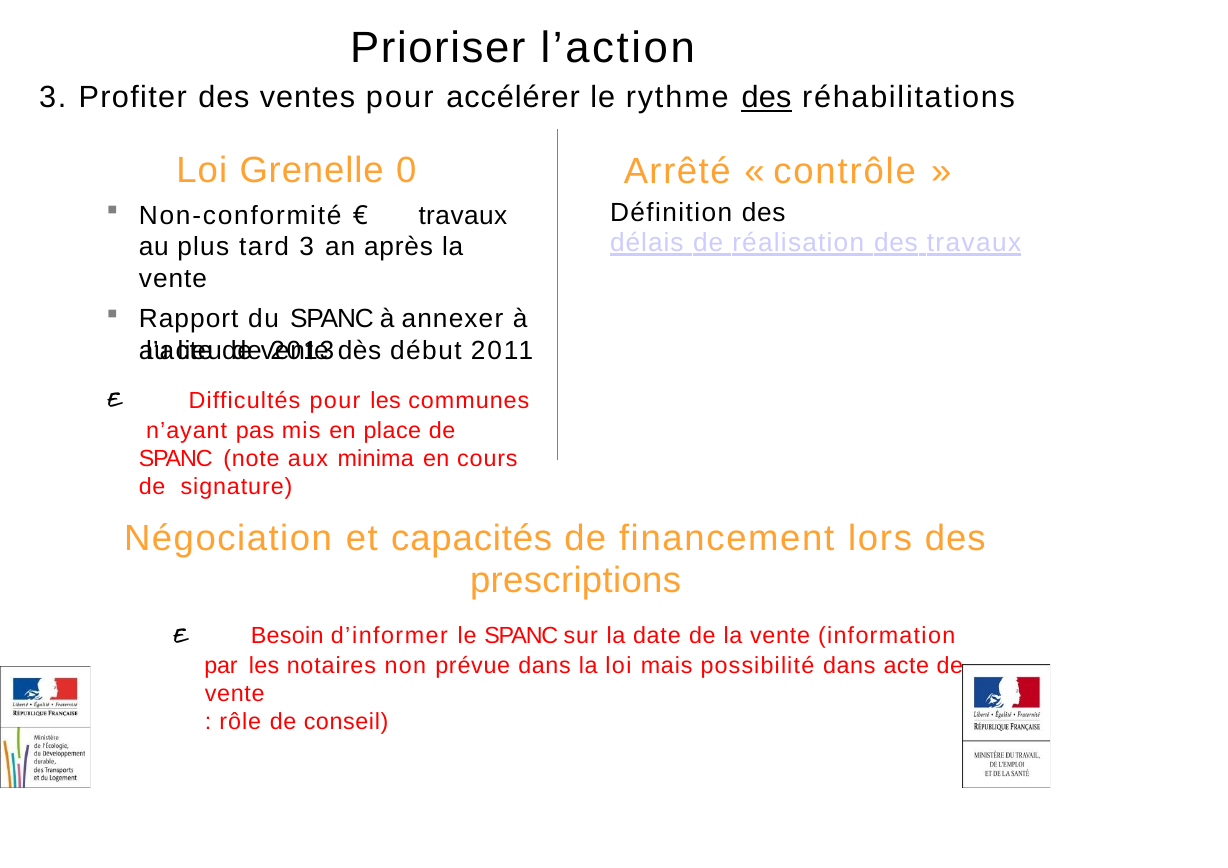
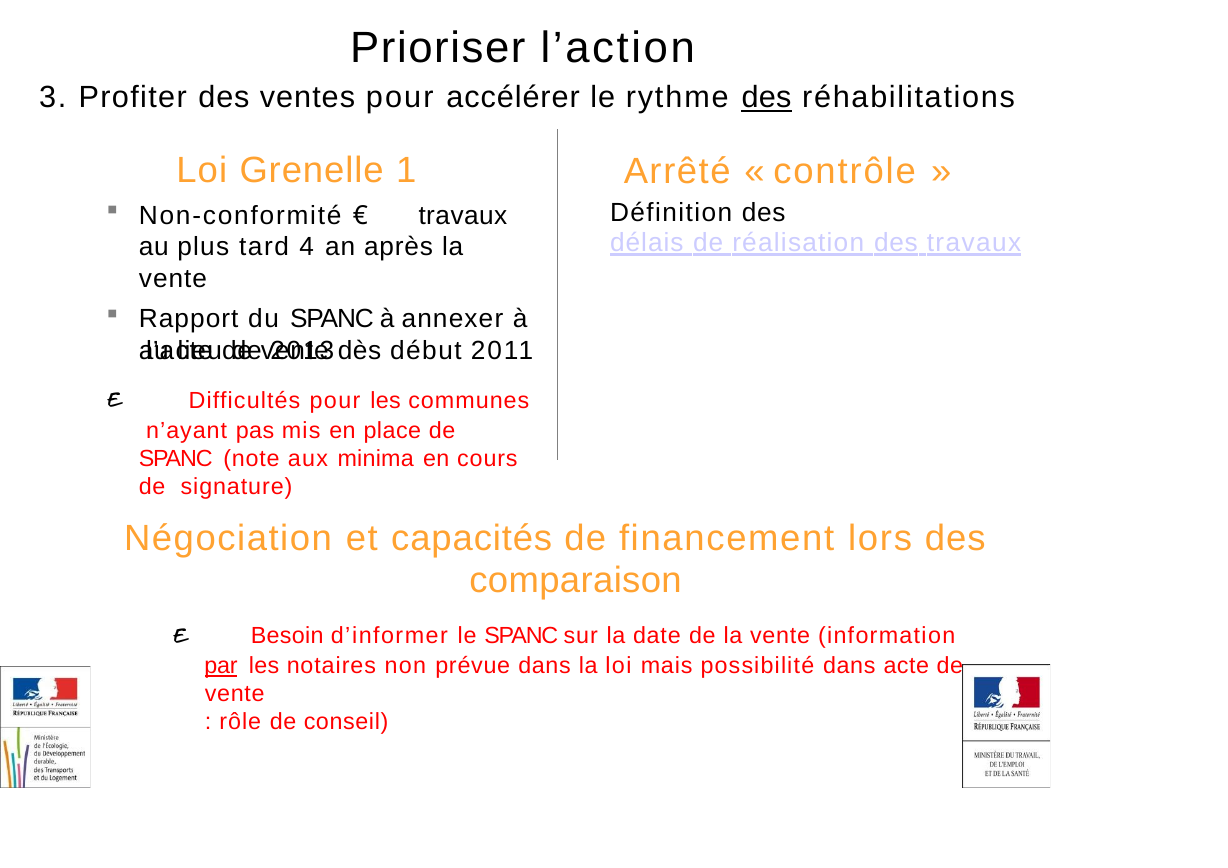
0: 0 -> 1
tard 3: 3 -> 4
prescriptions: prescriptions -> comparaison
par underline: none -> present
